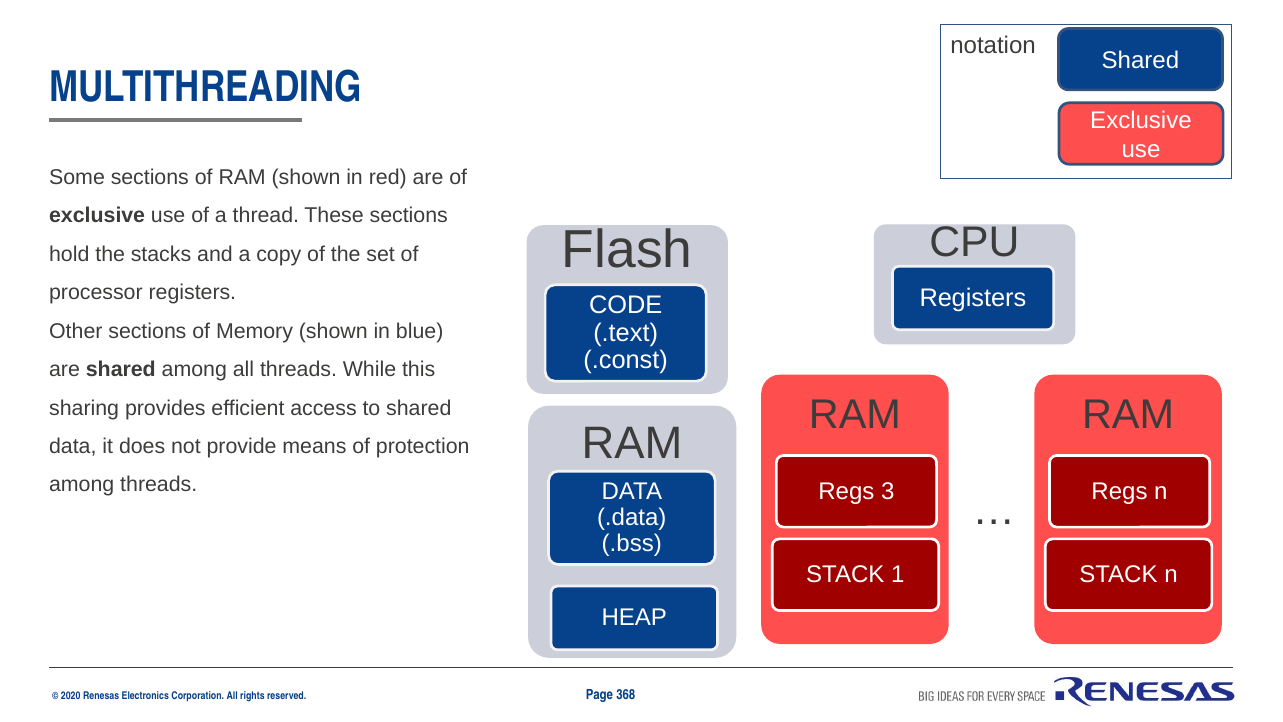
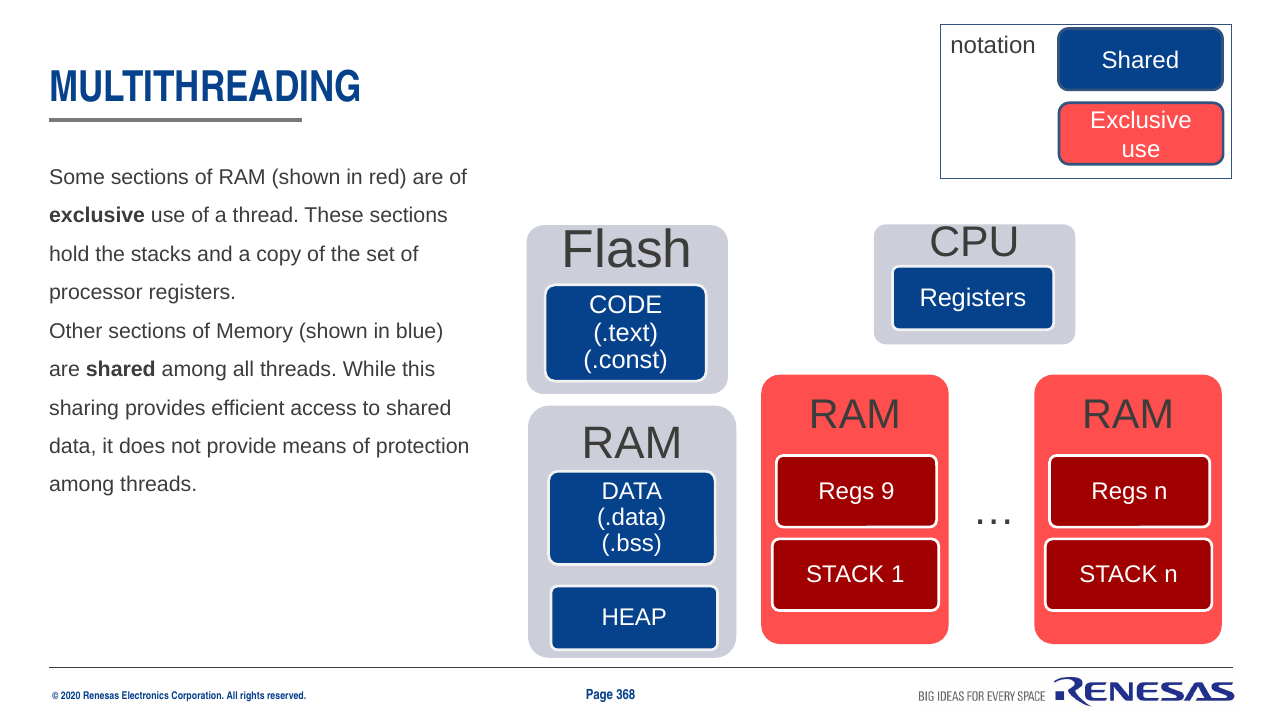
3: 3 -> 9
